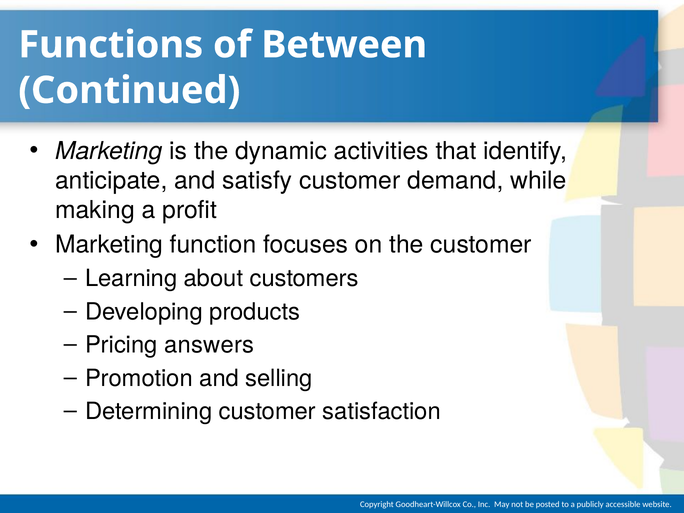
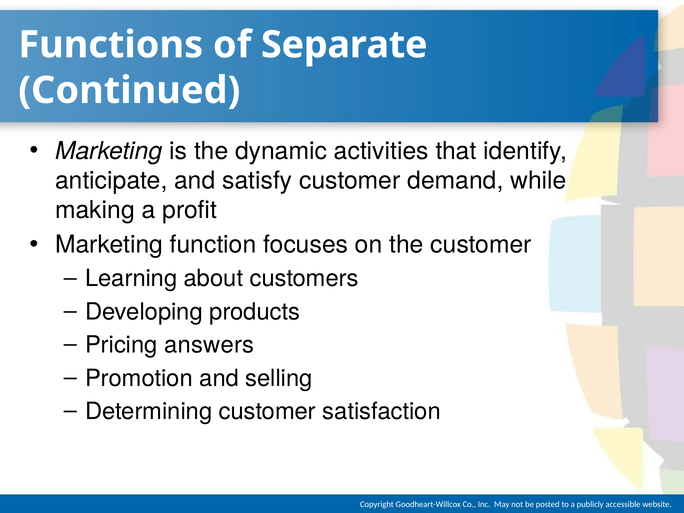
Between: Between -> Separate
